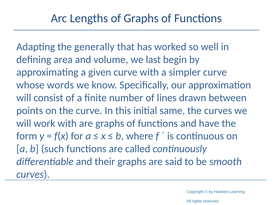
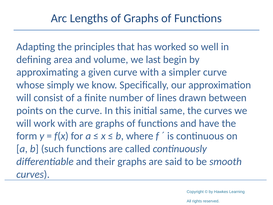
generally: generally -> principles
words: words -> simply
